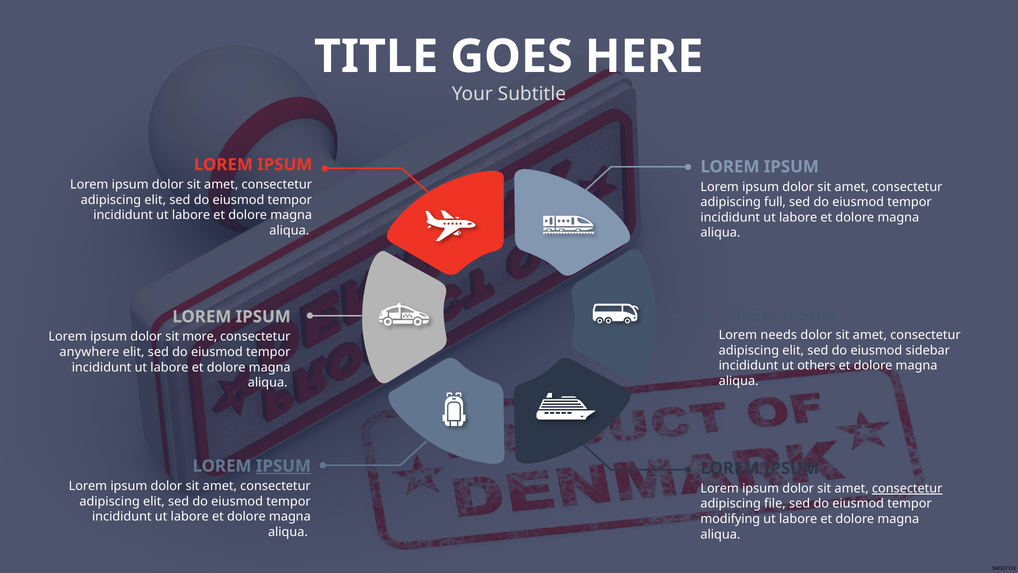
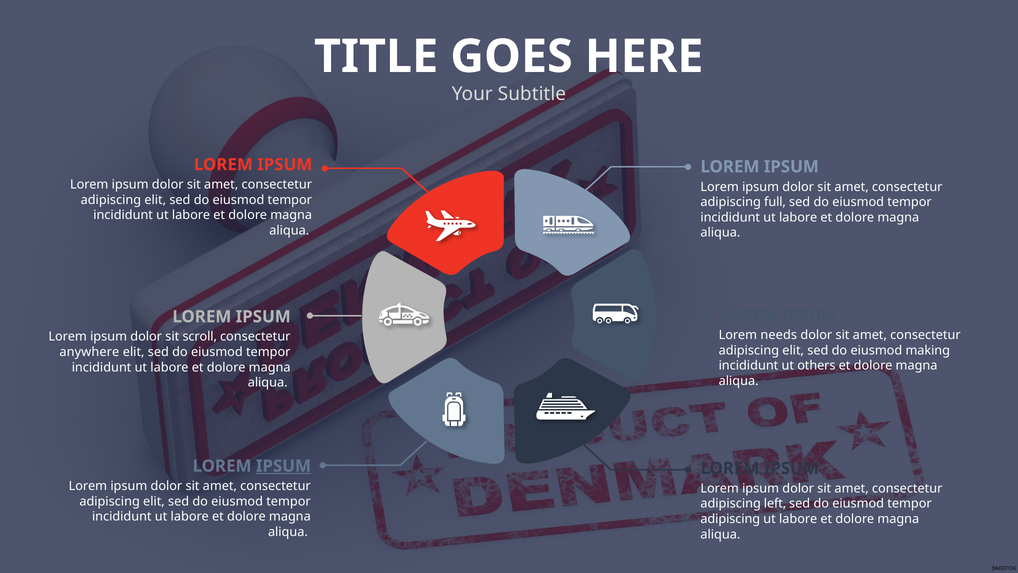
more: more -> scroll
sidebar: sidebar -> making
consectetur at (907, 488) underline: present -> none
file: file -> left
modifying at (730, 519): modifying -> adipiscing
